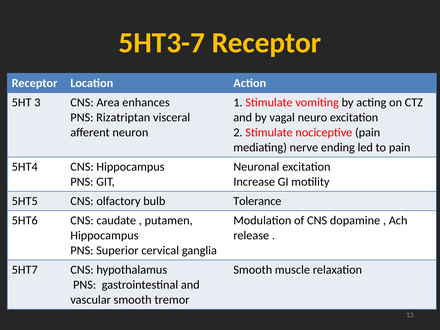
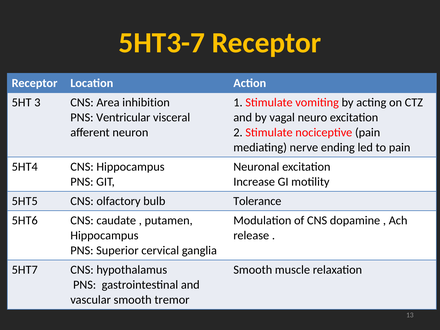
enhances: enhances -> inhibition
Rizatriptan: Rizatriptan -> Ventricular
